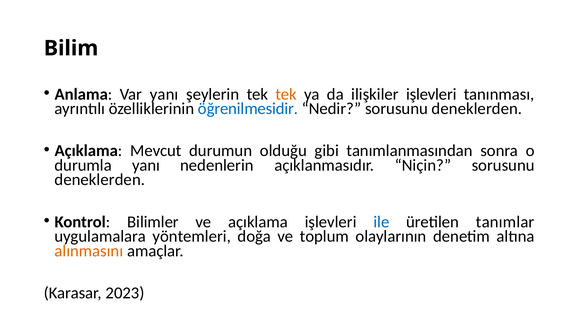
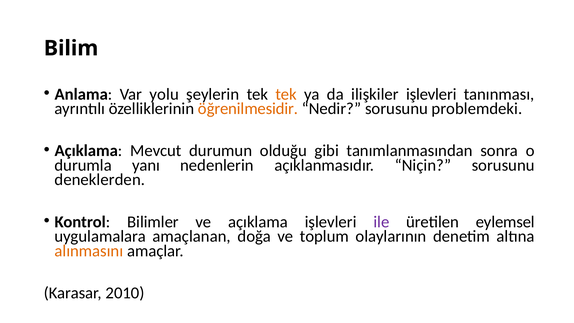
Var yanı: yanı -> yolu
öğrenilmesidir colour: blue -> orange
Nedir sorusunu deneklerden: deneklerden -> problemdeki
ile colour: blue -> purple
tanımlar: tanımlar -> eylemsel
yöntemleri: yöntemleri -> amaçlanan
2023: 2023 -> 2010
